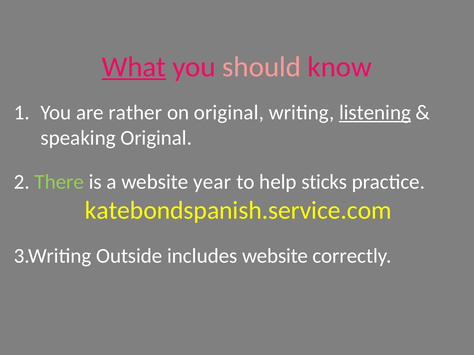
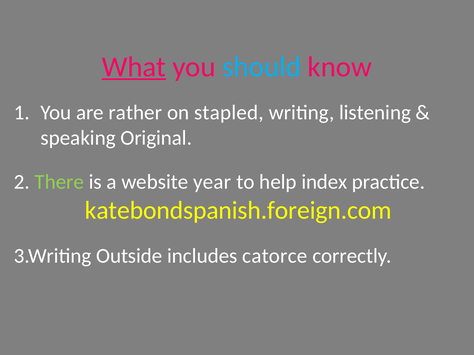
should colour: pink -> light blue
on original: original -> stapled
listening underline: present -> none
sticks: sticks -> index
katebondspanish.service.com: katebondspanish.service.com -> katebondspanish.foreign.com
includes website: website -> catorce
